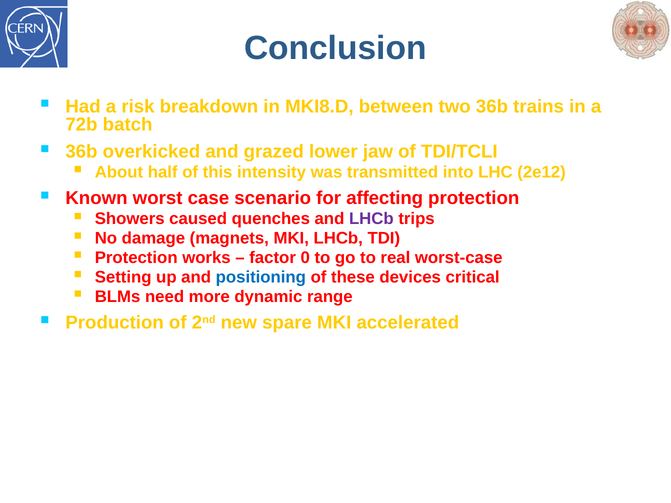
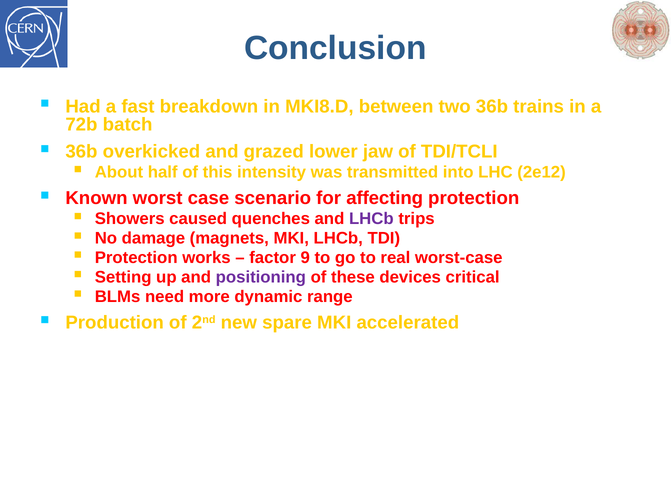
risk: risk -> fast
0: 0 -> 9
positioning colour: blue -> purple
